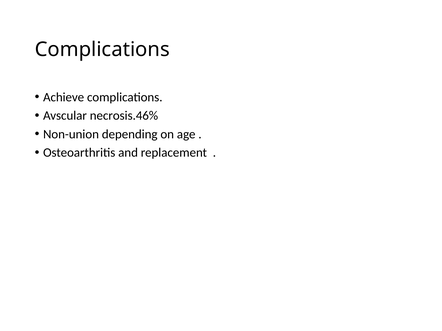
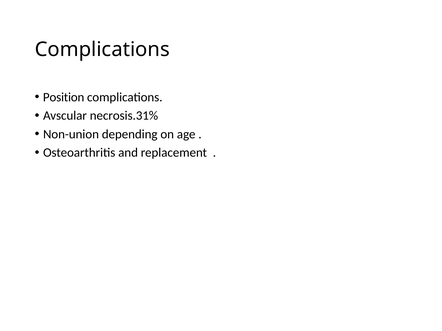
Achieve: Achieve -> Position
necrosis.46%: necrosis.46% -> necrosis.31%
